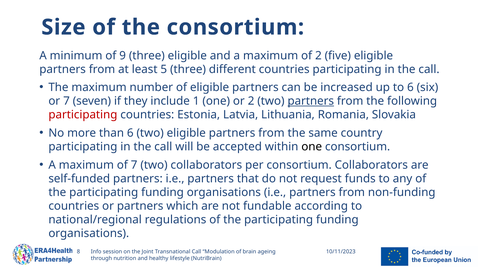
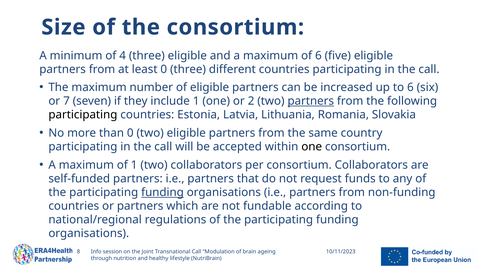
9: 9 -> 4
of 2: 2 -> 6
least 5: 5 -> 0
participating at (83, 115) colour: red -> black
than 6: 6 -> 0
of 7: 7 -> 1
funding at (162, 192) underline: none -> present
